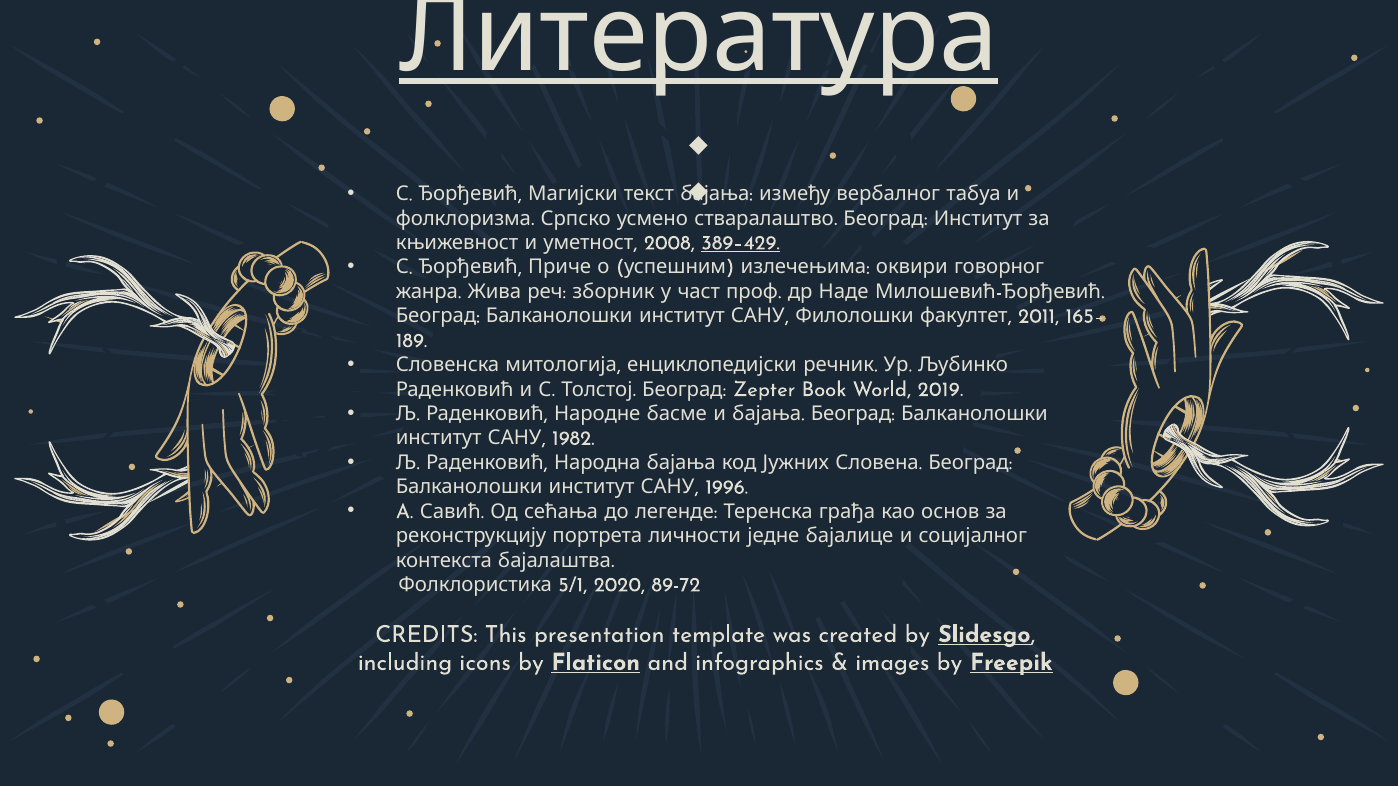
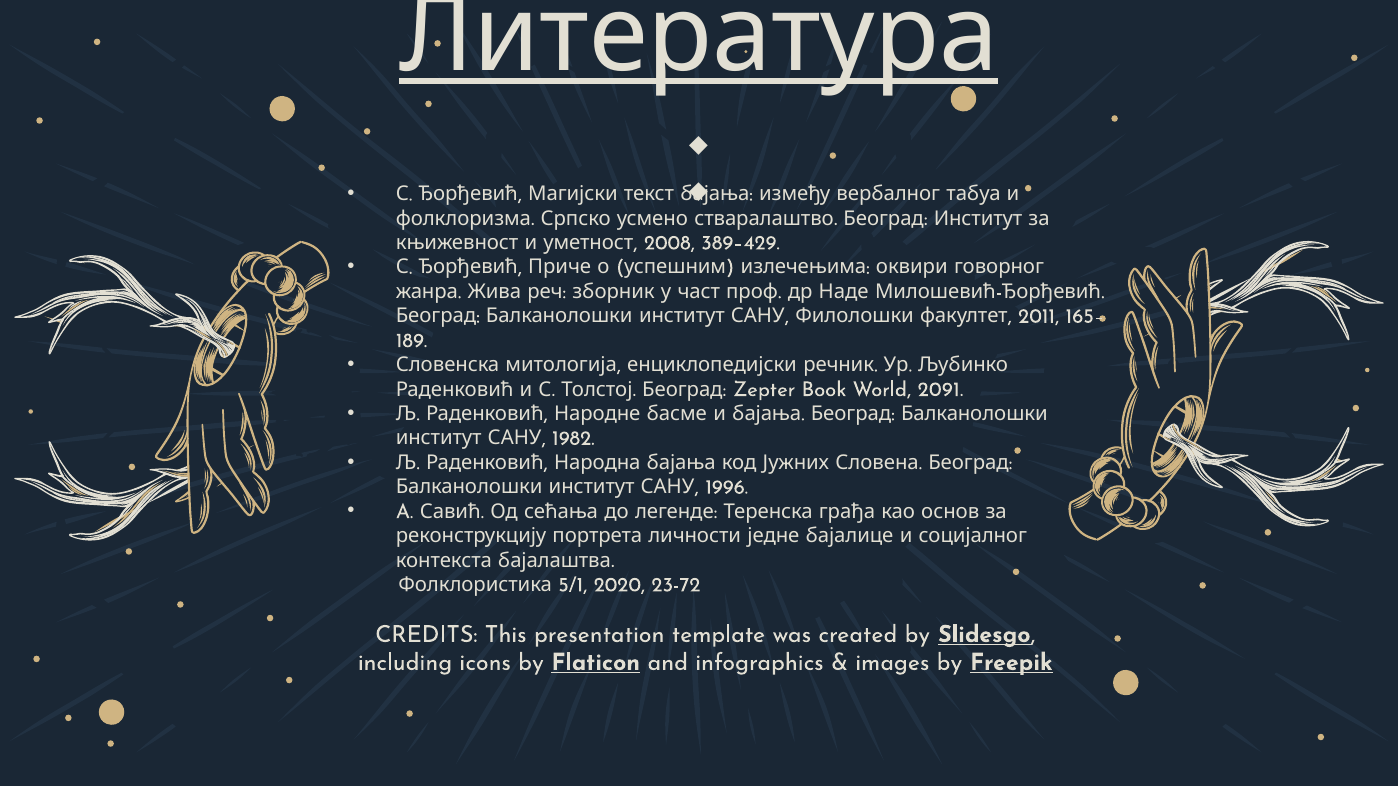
389–429 underline: present -> none
2019: 2019 -> 2091
89-72: 89-72 -> 23-72
